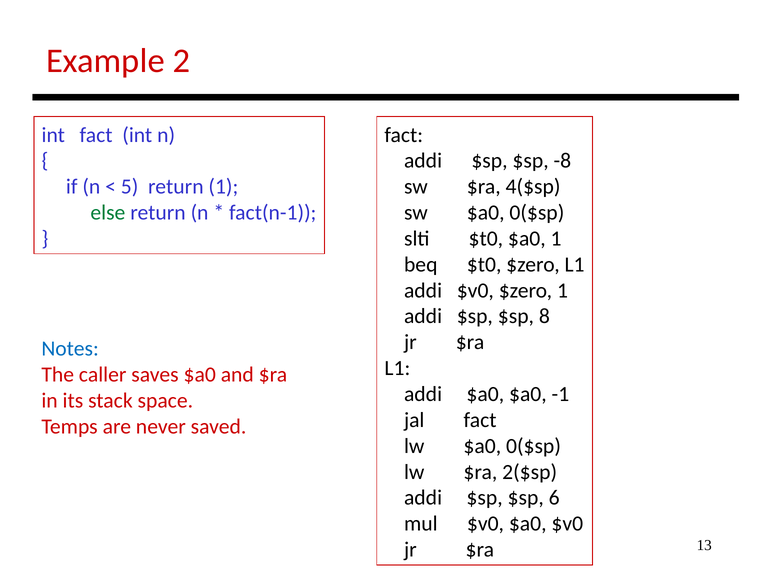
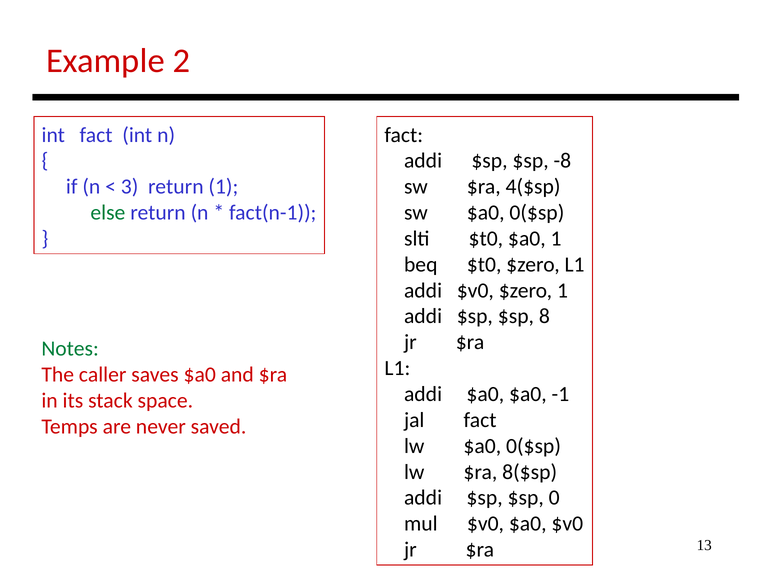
5: 5 -> 3
Notes colour: blue -> green
2($sp: 2($sp -> 8($sp
6: 6 -> 0
